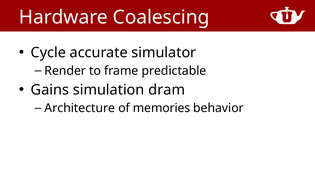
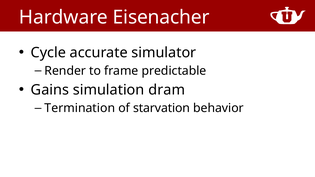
Coalescing: Coalescing -> Eisenacher
Architecture: Architecture -> Termination
memories: memories -> starvation
